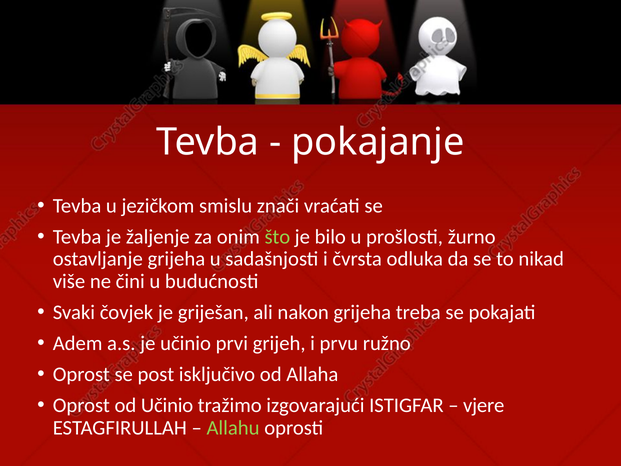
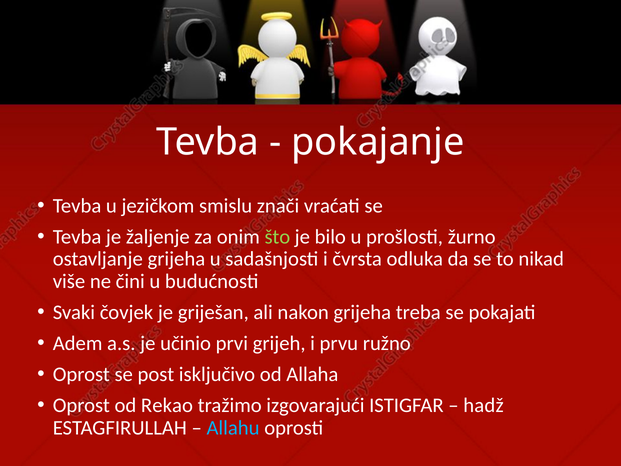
od Učinio: Učinio -> Rekao
vjere: vjere -> hadž
Allahu colour: light green -> light blue
